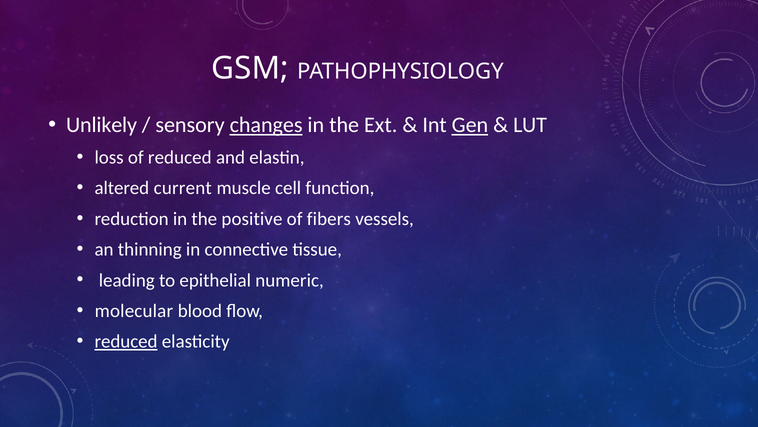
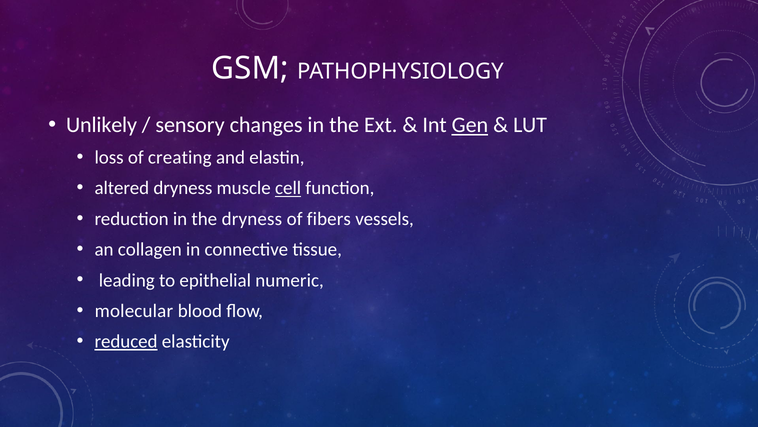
changes underline: present -> none
of reduced: reduced -> creating
altered current: current -> dryness
cell underline: none -> present
the positive: positive -> dryness
thinning: thinning -> collagen
